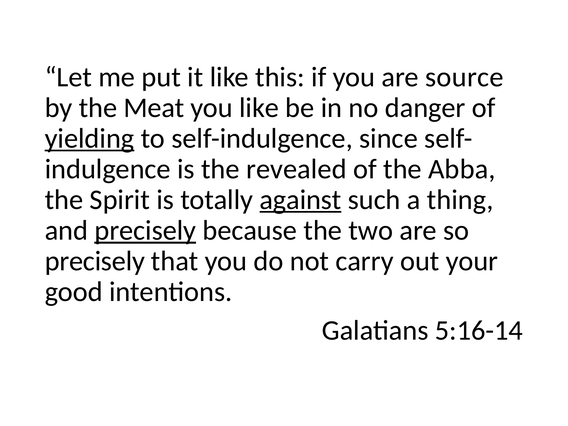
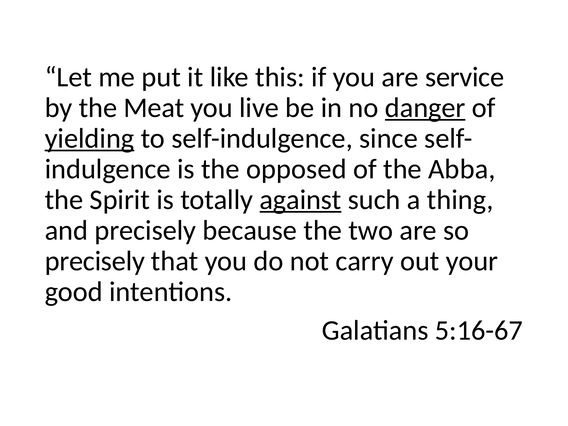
source: source -> service
you like: like -> live
danger underline: none -> present
revealed: revealed -> opposed
precisely at (145, 230) underline: present -> none
5:16-14: 5:16-14 -> 5:16-67
